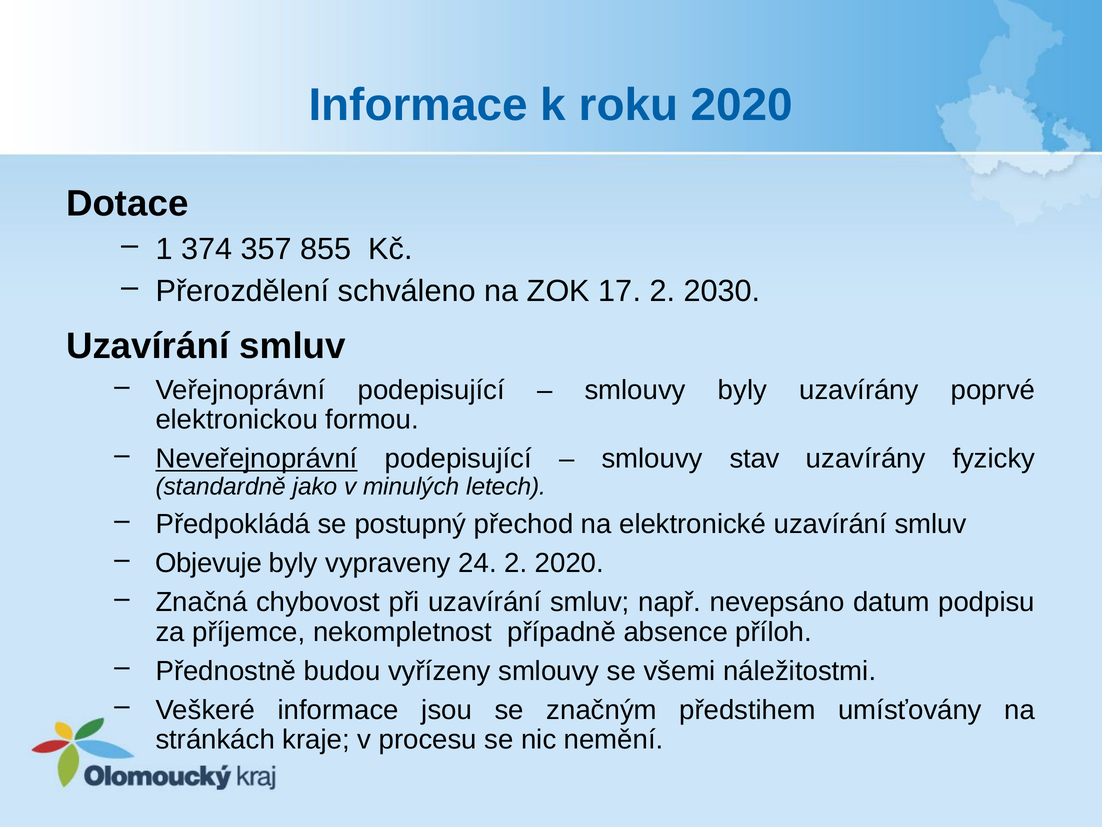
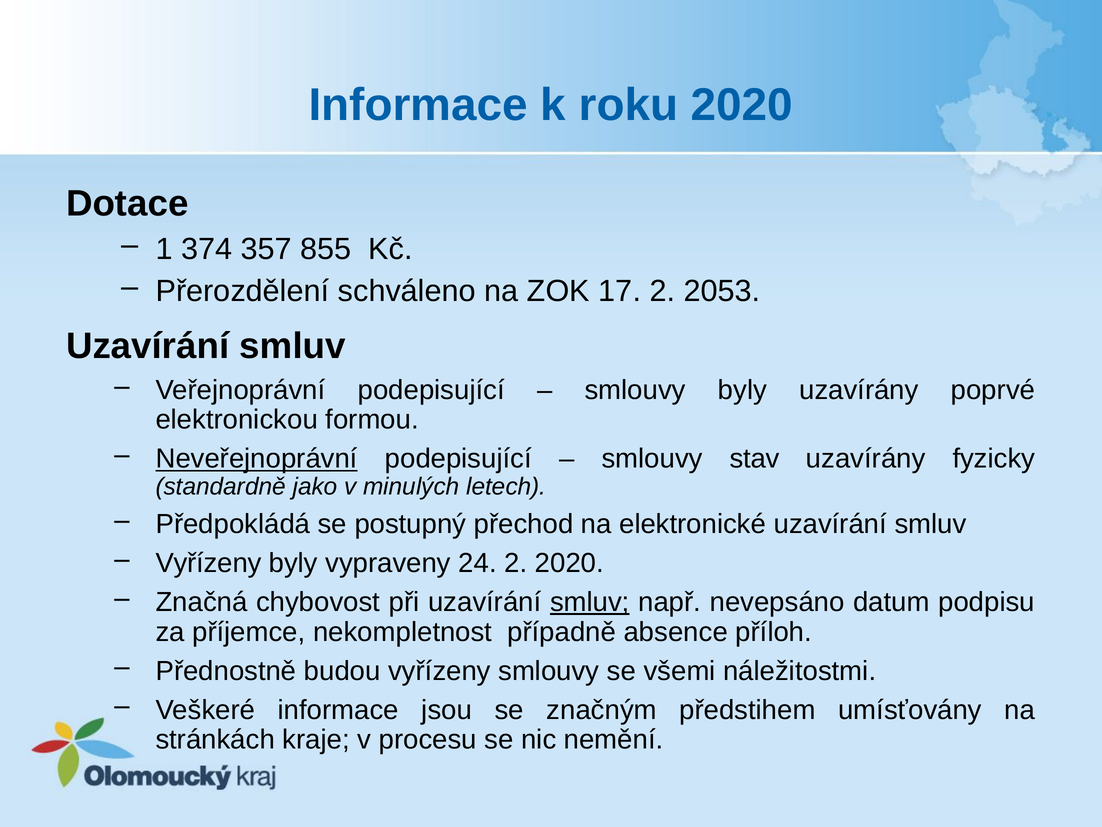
2030: 2030 -> 2053
Objevuje at (209, 563): Objevuje -> Vyřízeny
smluv at (590, 602) underline: none -> present
